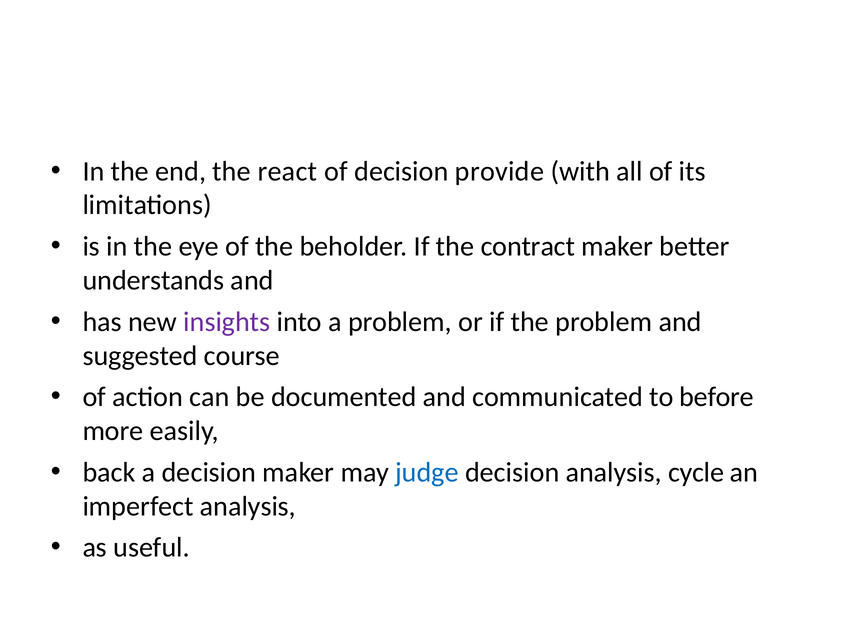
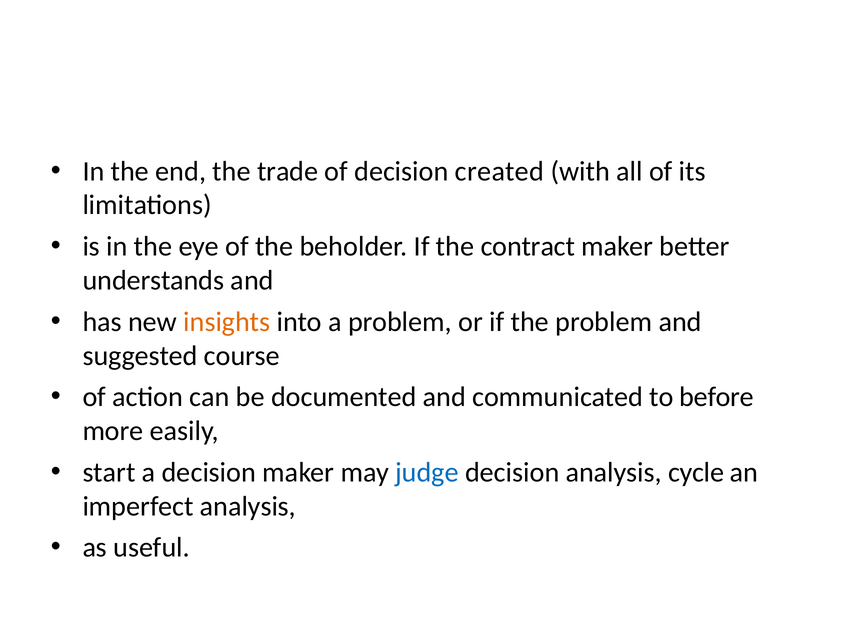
react: react -> trade
provide: provide -> created
insights colour: purple -> orange
back: back -> start
